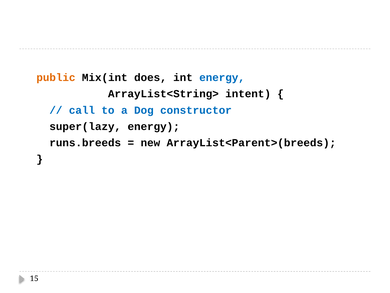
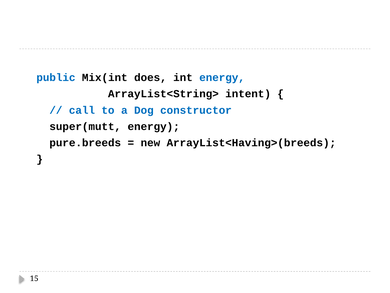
public colour: orange -> blue
super(lazy: super(lazy -> super(mutt
runs.breeds: runs.breeds -> pure.breeds
ArrayList<Parent>(breeds: ArrayList<Parent>(breeds -> ArrayList<Having>(breeds
